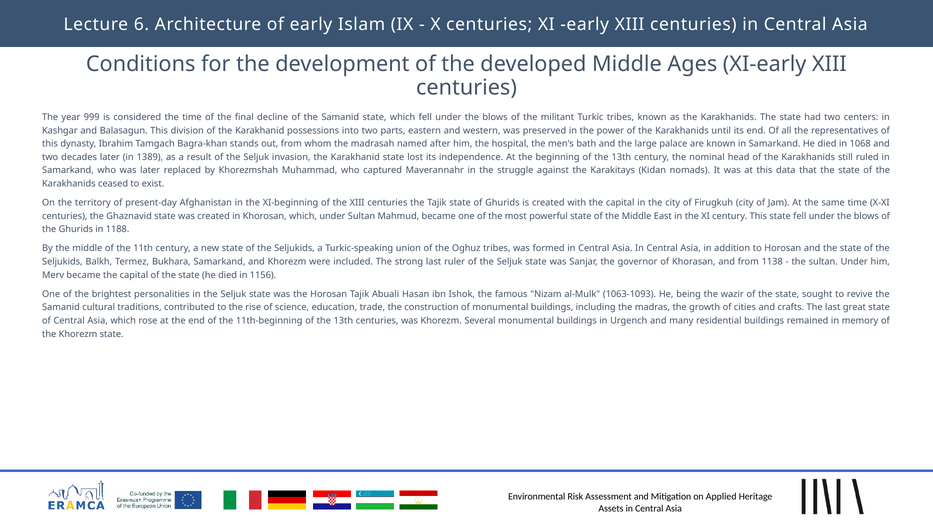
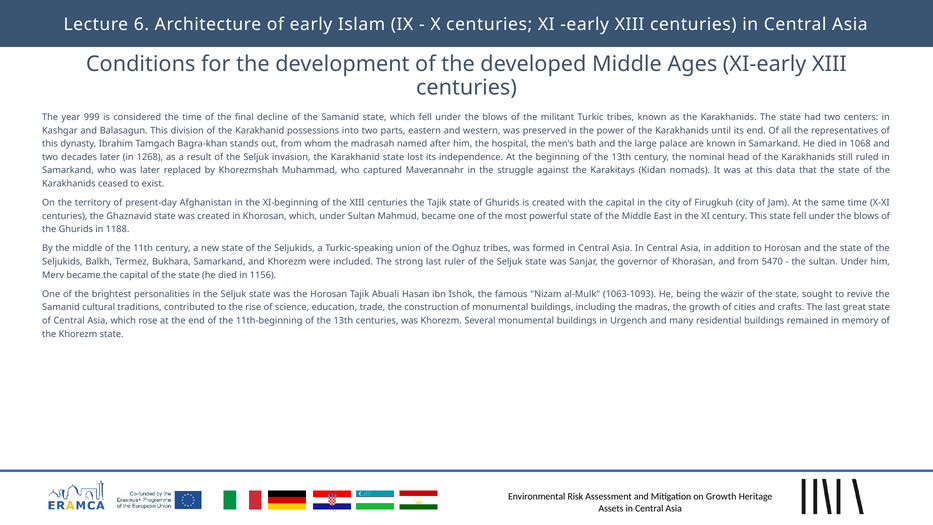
1389: 1389 -> 1268
1138: 1138 -> 5470
on Applied: Applied -> Growth
